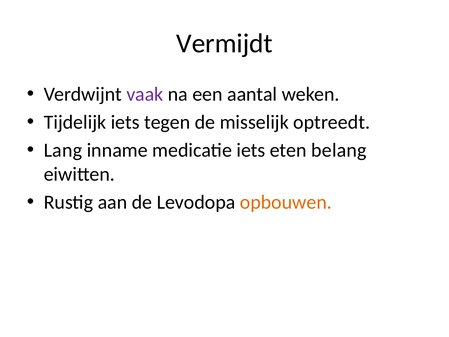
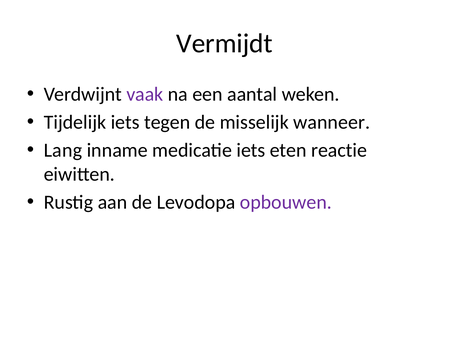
optreedt: optreedt -> wanneer
belang: belang -> reactie
opbouwen colour: orange -> purple
